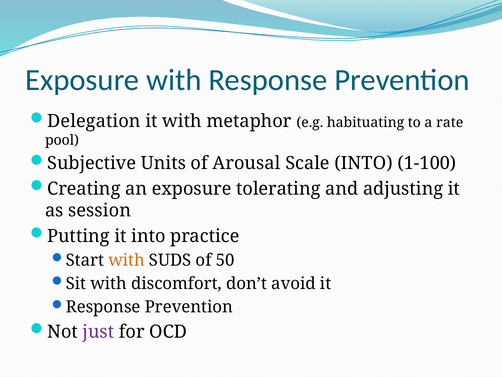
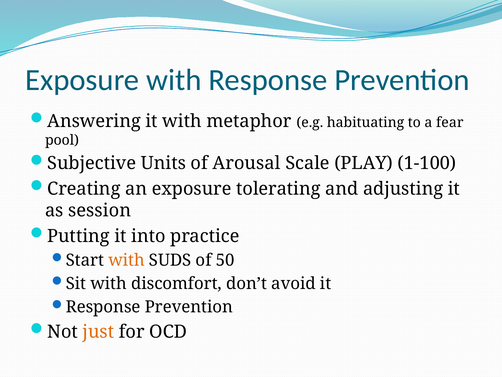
Delegation: Delegation -> Answering
rate: rate -> fear
Scale INTO: INTO -> PLAY
just colour: purple -> orange
